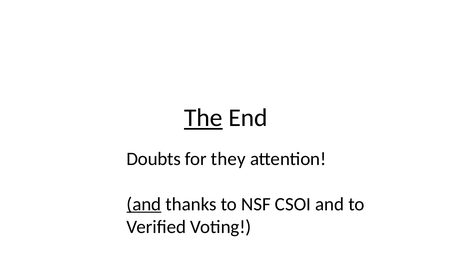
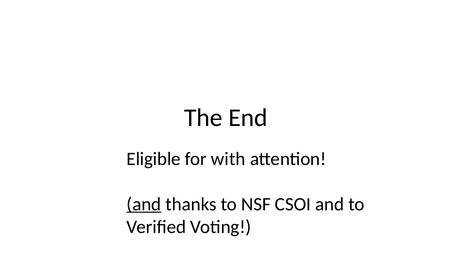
The underline: present -> none
Doubts: Doubts -> Eligible
they: they -> with
